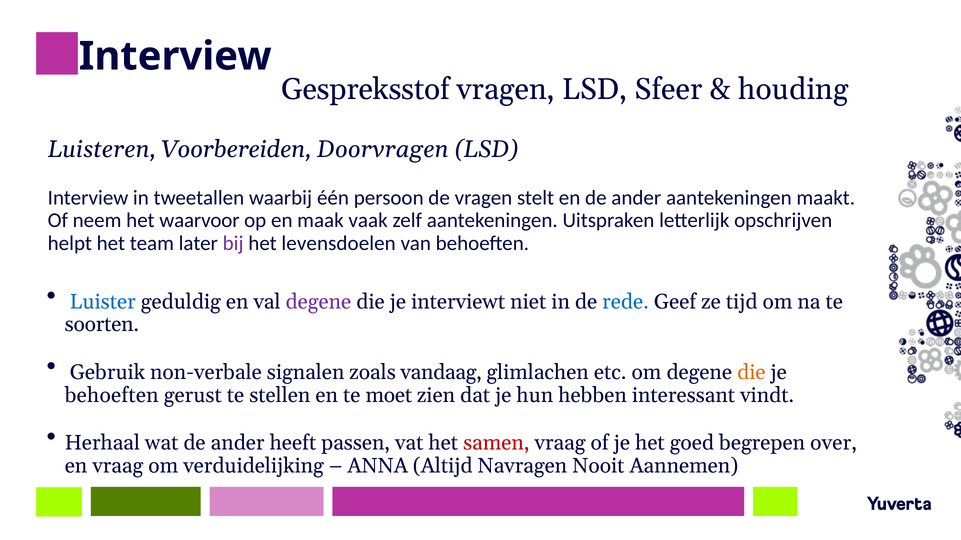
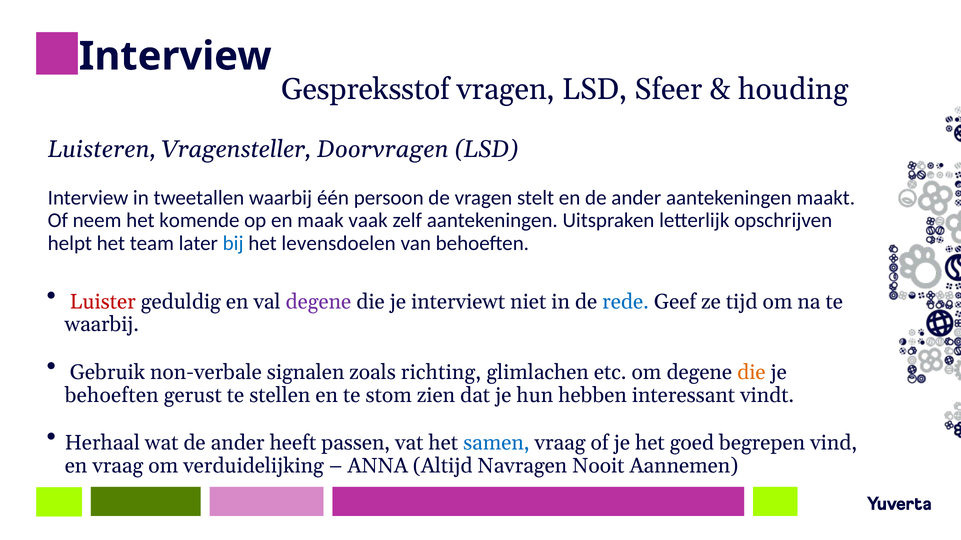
Voorbereiden: Voorbereiden -> Vragensteller
waarvoor: waarvoor -> komende
bij colour: purple -> blue
Luister colour: blue -> red
soorten at (102, 325): soorten -> waarbij
vandaag: vandaag -> richting
moet: moet -> stom
samen colour: red -> blue
over: over -> vind
